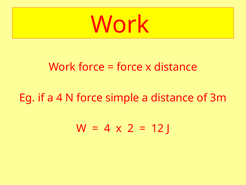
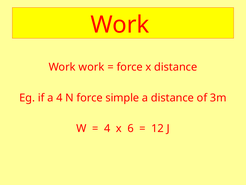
force at (92, 67): force -> work
2: 2 -> 6
